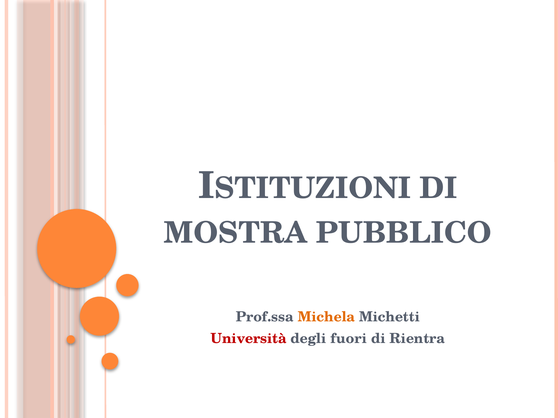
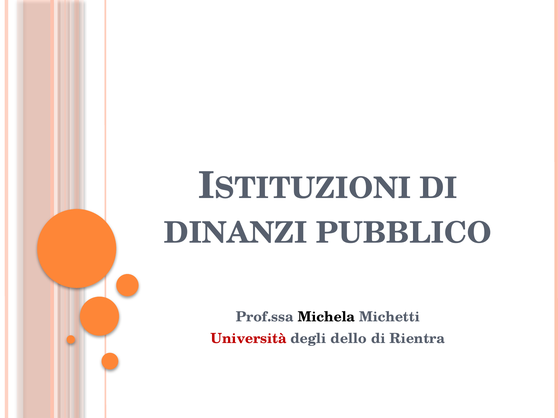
MOSTRA: MOSTRA -> DINANZI
Michela colour: orange -> black
fuori: fuori -> dello
